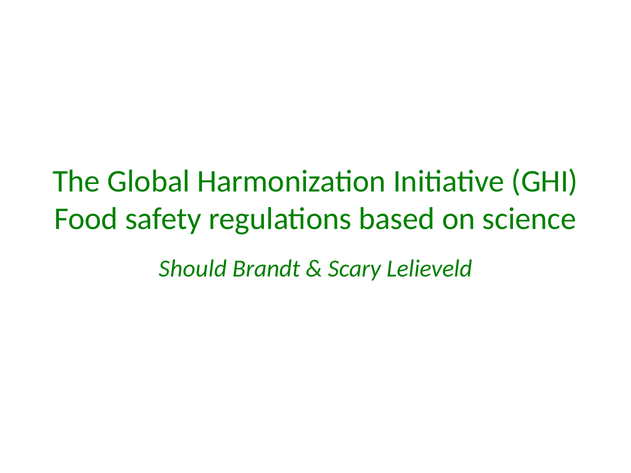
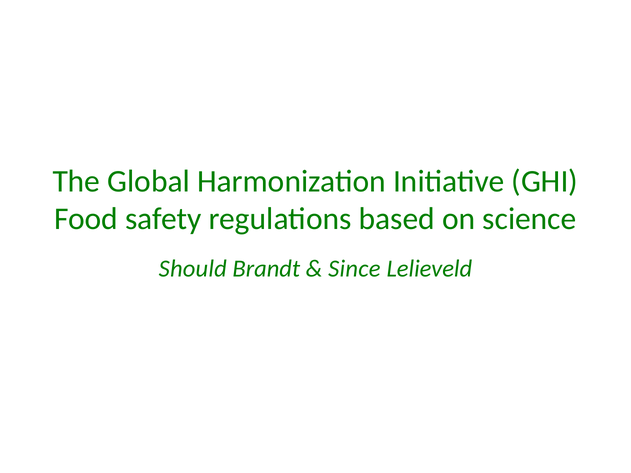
Scary: Scary -> Since
